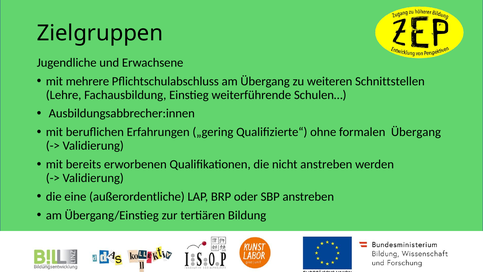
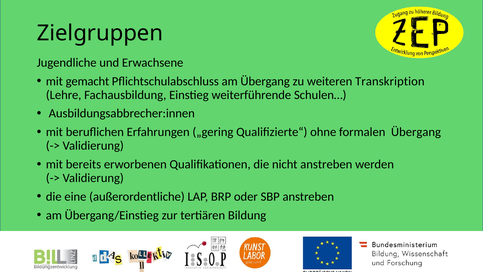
mehrere: mehrere -> gemacht
Schnittstellen: Schnittstellen -> Transkription
